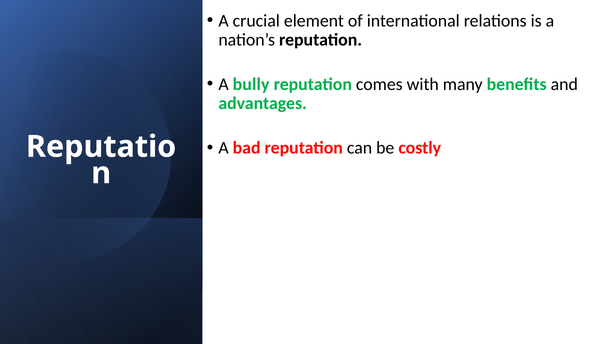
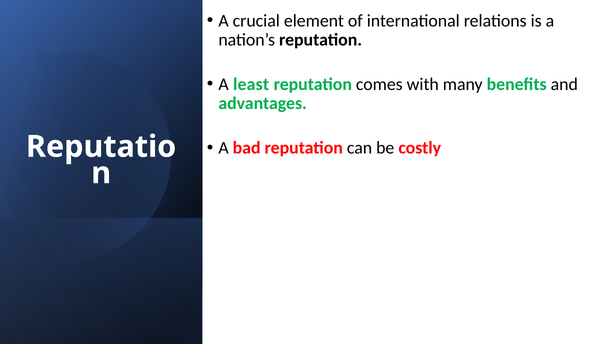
bully: bully -> least
